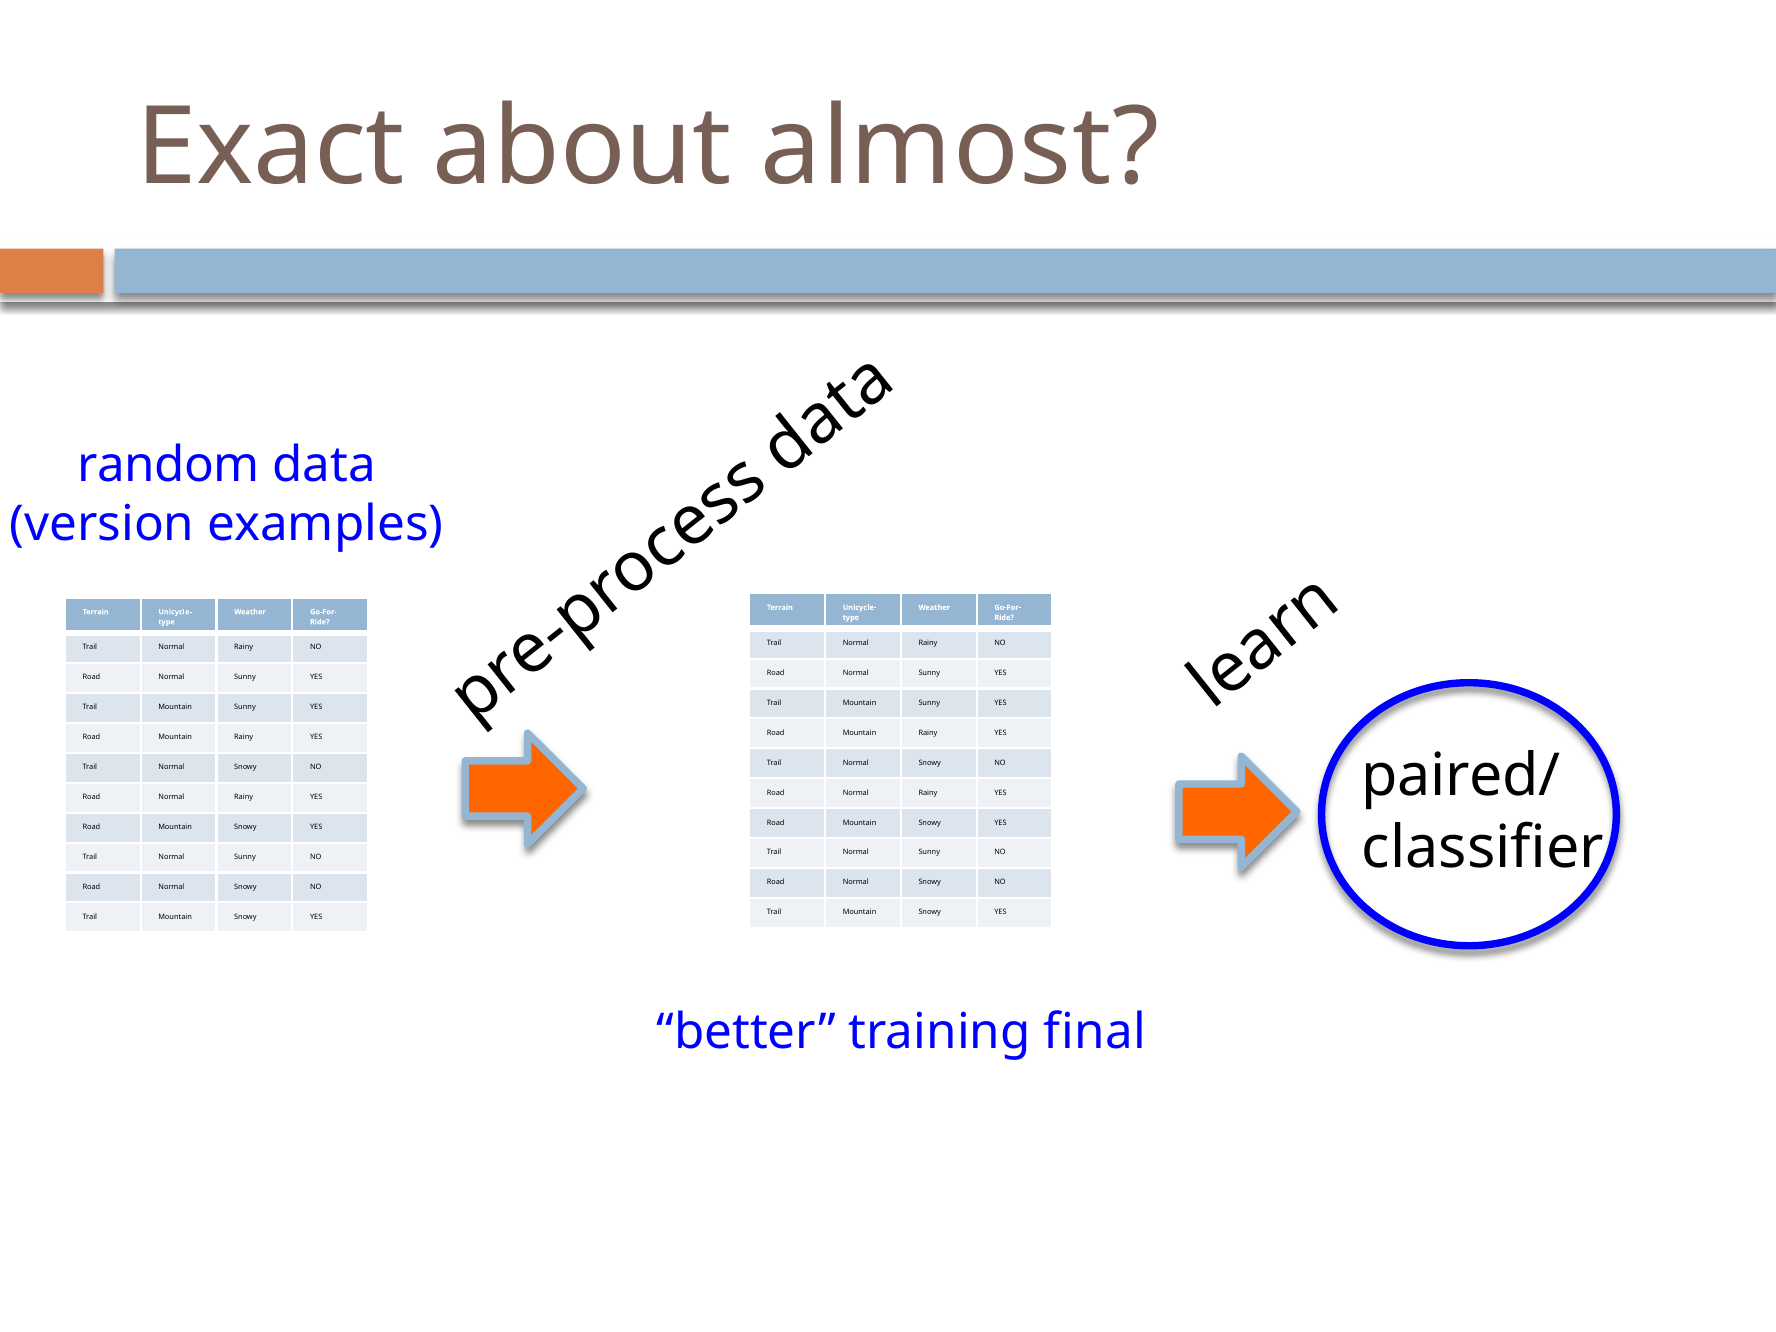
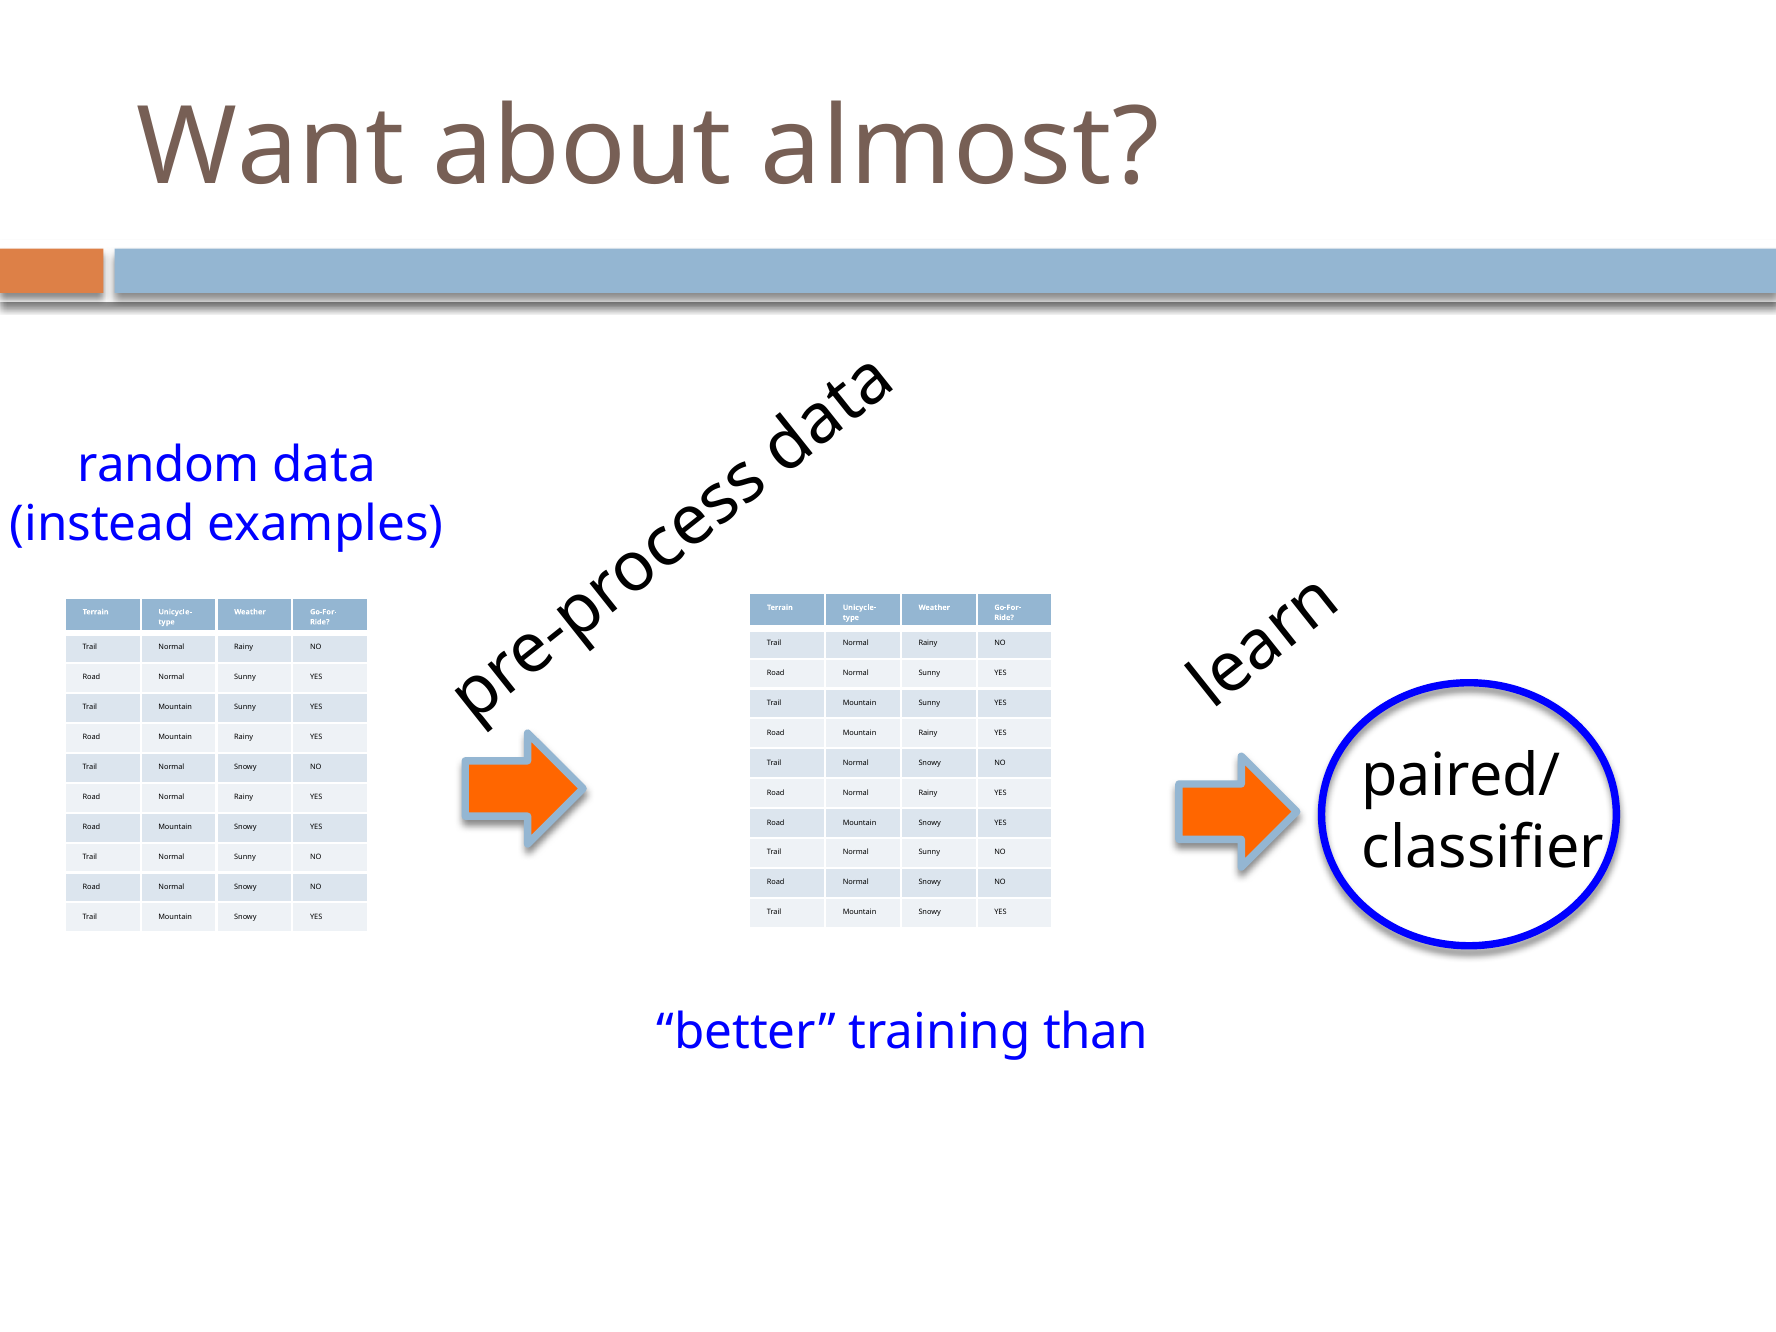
Exact: Exact -> Want
version: version -> instead
final: final -> than
